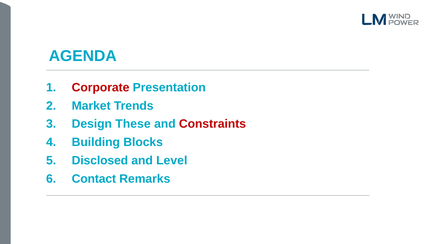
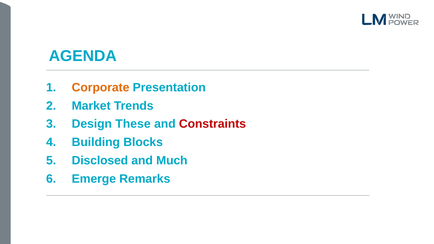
Corporate colour: red -> orange
Level: Level -> Much
Contact: Contact -> Emerge
